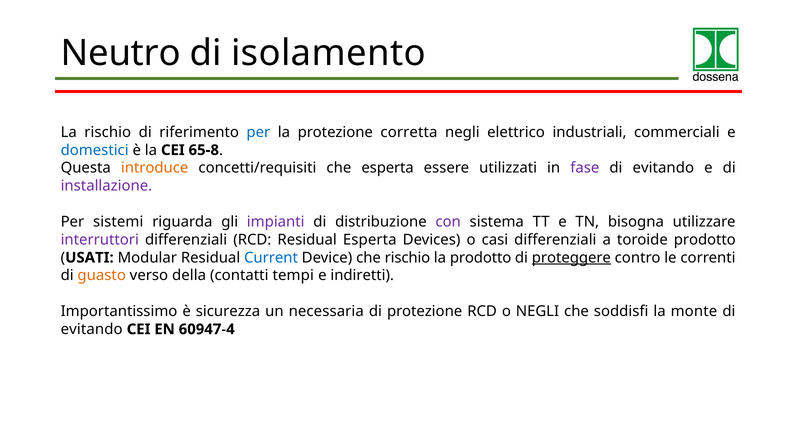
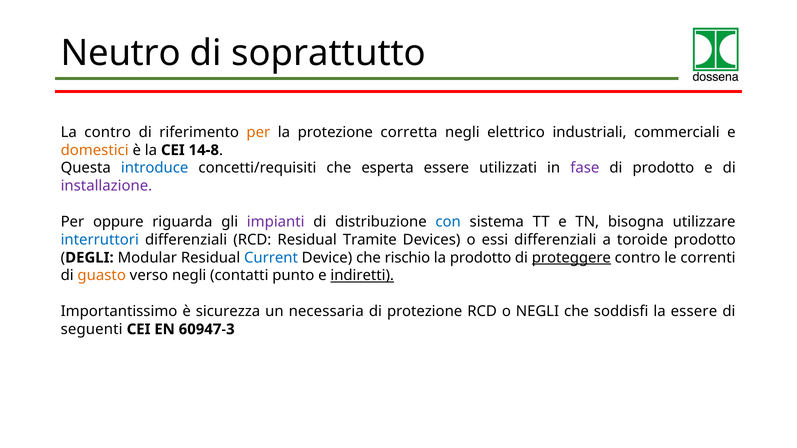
isolamento: isolamento -> soprattutto
La rischio: rischio -> contro
per at (258, 132) colour: blue -> orange
domestici colour: blue -> orange
65-8: 65-8 -> 14-8
introduce colour: orange -> blue
evitando at (663, 168): evitando -> prodotto
sistemi: sistemi -> oppure
con colour: purple -> blue
interruttori colour: purple -> blue
Residual Esperta: Esperta -> Tramite
casi: casi -> essi
USATI: USATI -> DEGLI
verso della: della -> negli
tempi: tempi -> punto
indiretti underline: none -> present
la monte: monte -> essere
evitando at (92, 330): evitando -> seguenti
60947-4: 60947-4 -> 60947-3
